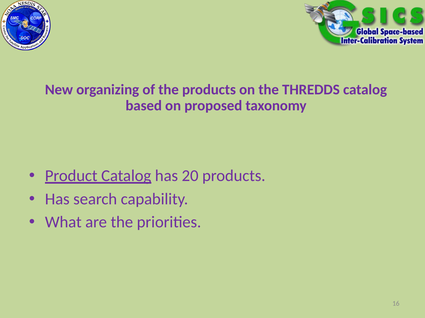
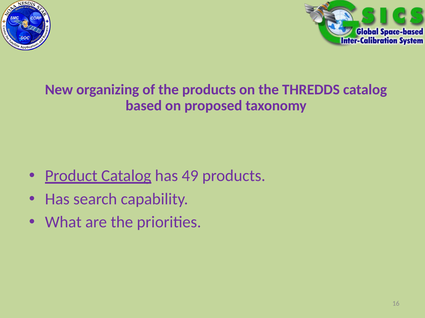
20: 20 -> 49
